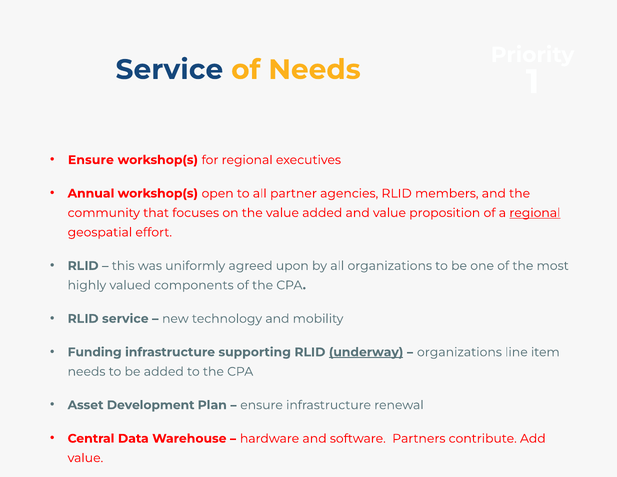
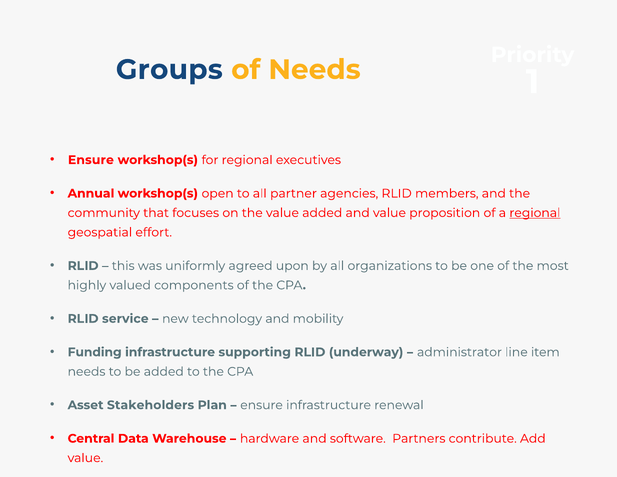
Service at (169, 70): Service -> Groups
underway underline: present -> none
organizations at (459, 352): organizations -> administrator
Development: Development -> Stakeholders
